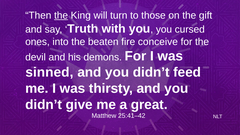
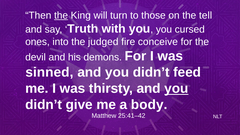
gift: gift -> tell
beaten: beaten -> judged
you at (176, 89) underline: none -> present
great: great -> body
